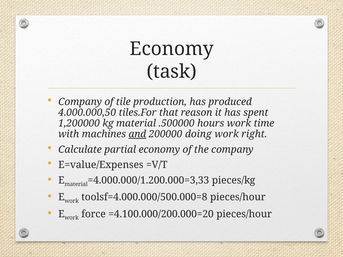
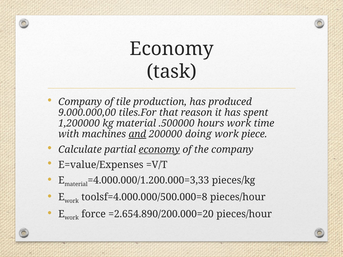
4.000.000,50: 4.000.000,50 -> 9.000.000,00
right: right -> piece
economy at (159, 150) underline: none -> present
=4.100.000/200.000=20: =4.100.000/200.000=20 -> =2.654.890/200.000=20
